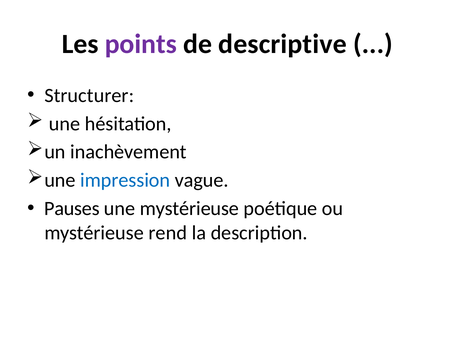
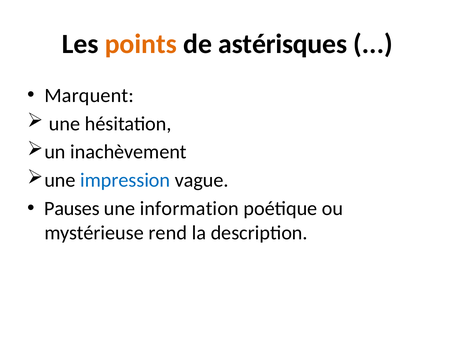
points colour: purple -> orange
descriptive: descriptive -> astérisques
Structurer: Structurer -> Marquent
une mystérieuse: mystérieuse -> information
